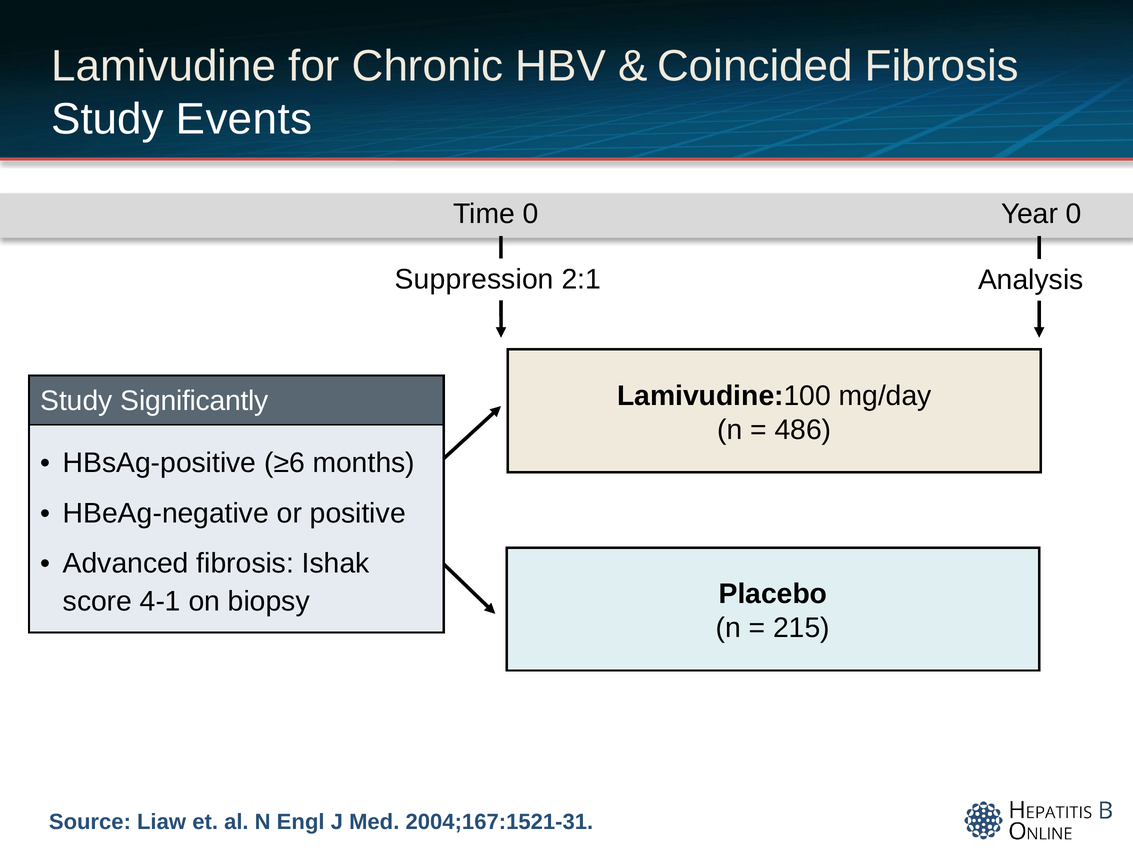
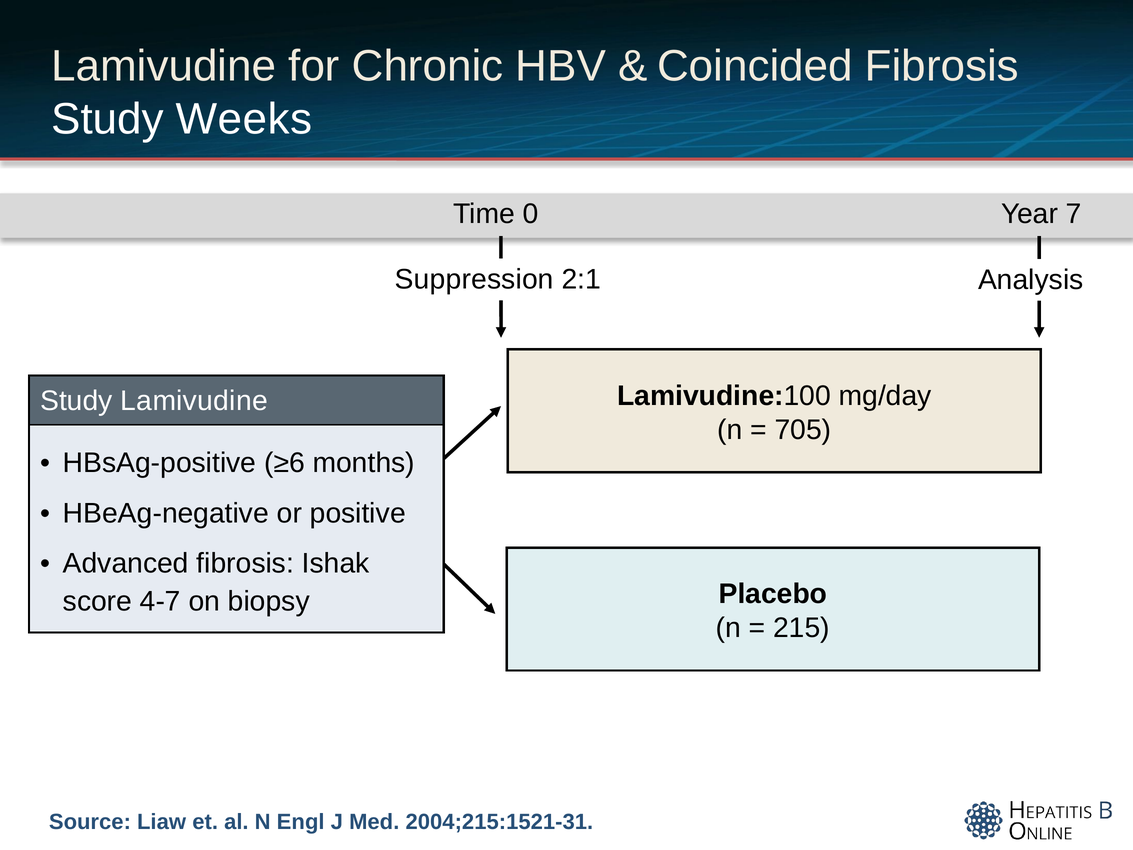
Events: Events -> Weeks
Year 0: 0 -> 7
Study Significantly: Significantly -> Lamivudine
486: 486 -> 705
4-1: 4-1 -> 4-7
2004;167:1521-31: 2004;167:1521-31 -> 2004;215:1521-31
